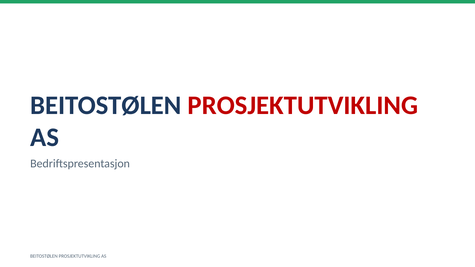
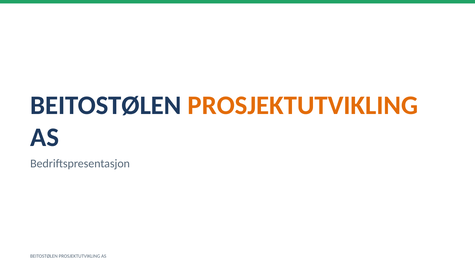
PROSJEKTUTVIKLING at (303, 105) colour: red -> orange
